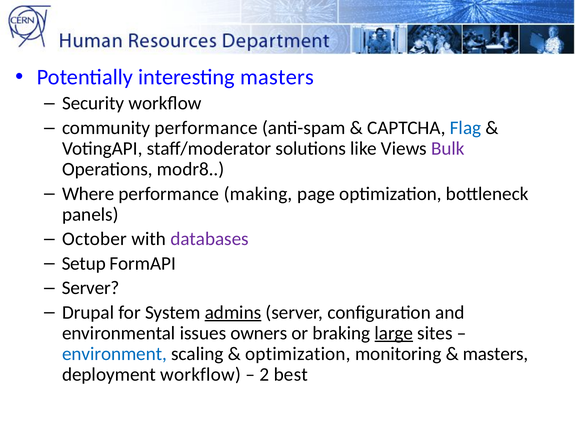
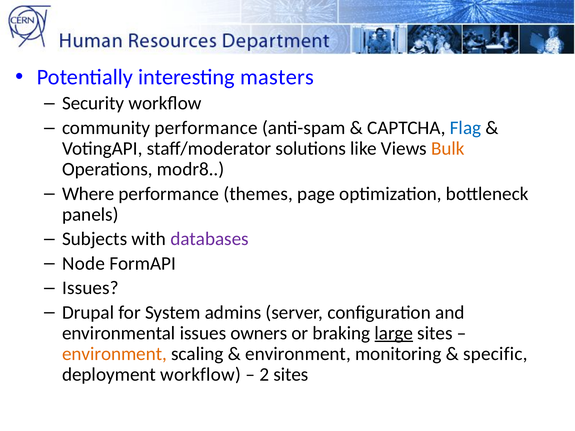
Bulk colour: purple -> orange
making: making -> themes
October: October -> Subjects
Setup: Setup -> Node
Server at (91, 288): Server -> Issues
admins underline: present -> none
environment at (114, 354) colour: blue -> orange
optimization at (298, 354): optimization -> environment
masters at (496, 354): masters -> specific
2 best: best -> sites
